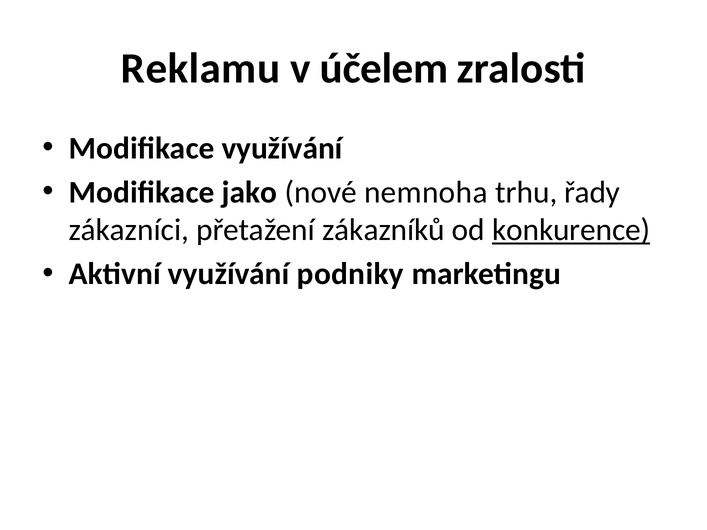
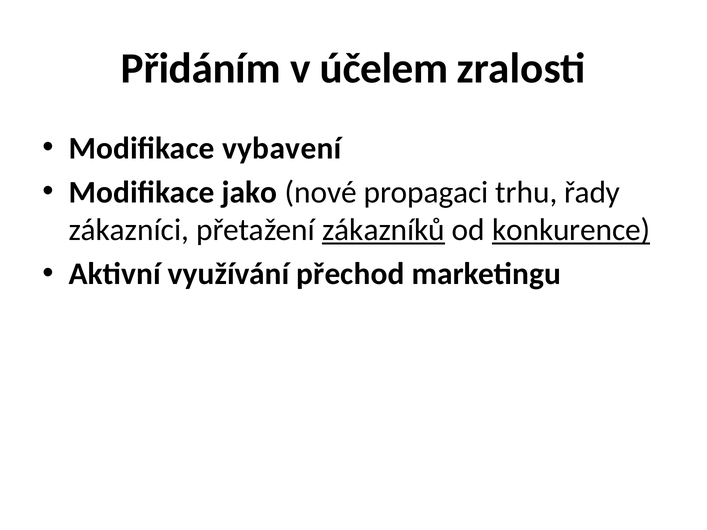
Reklamu: Reklamu -> Přidáním
Modifikace využívání: využívání -> vybavení
nemnoha: nemnoha -> propagaci
zákazníků underline: none -> present
podniky: podniky -> přechod
